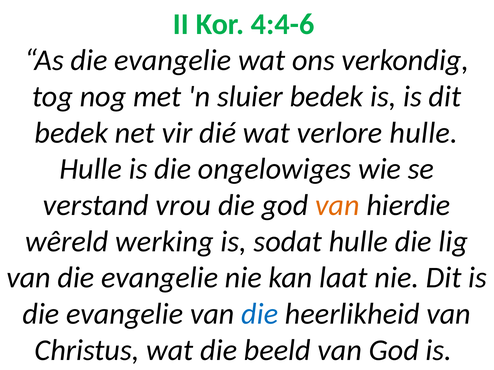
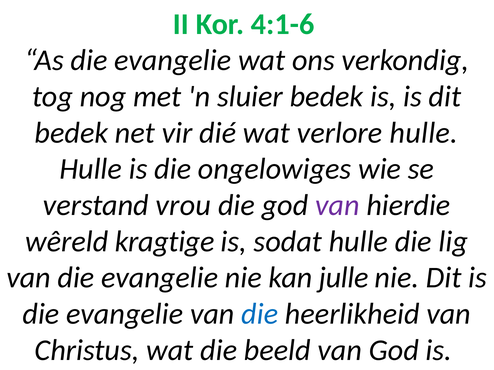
4:4-6: 4:4-6 -> 4:1-6
van at (337, 205) colour: orange -> purple
werking: werking -> kragtige
laat: laat -> julle
